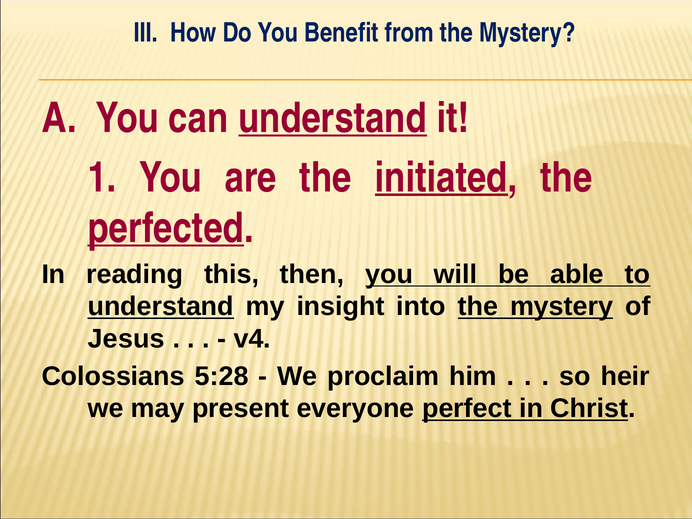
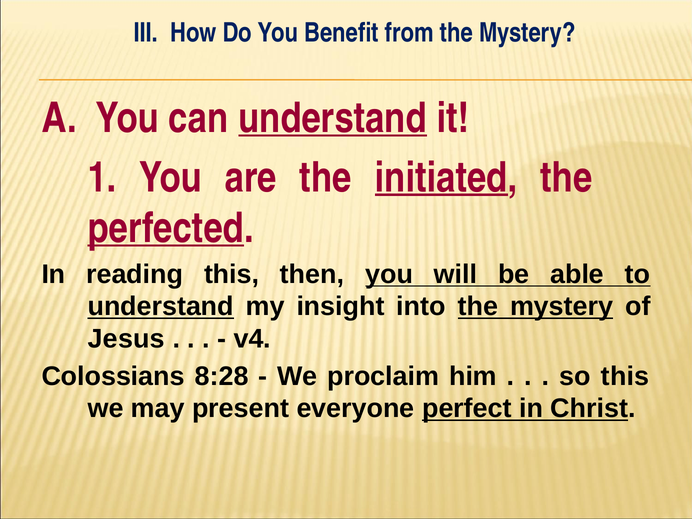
5:28: 5:28 -> 8:28
so heir: heir -> this
